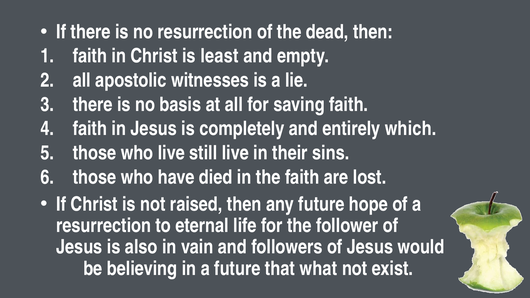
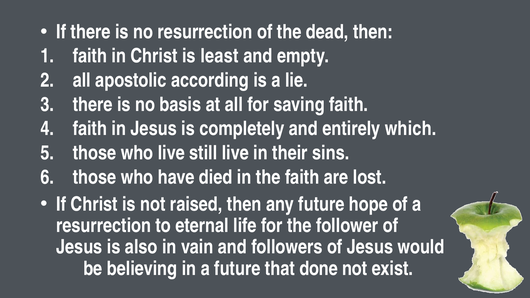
witnesses: witnesses -> according
what: what -> done
